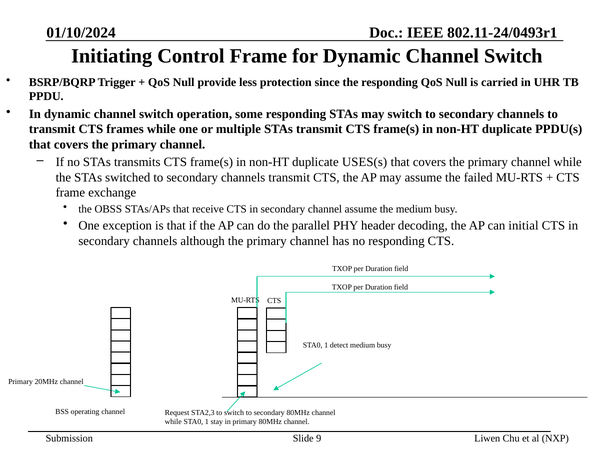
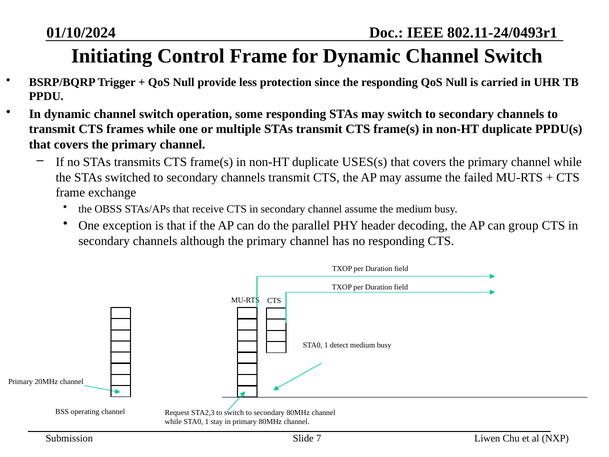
initial: initial -> group
9: 9 -> 7
